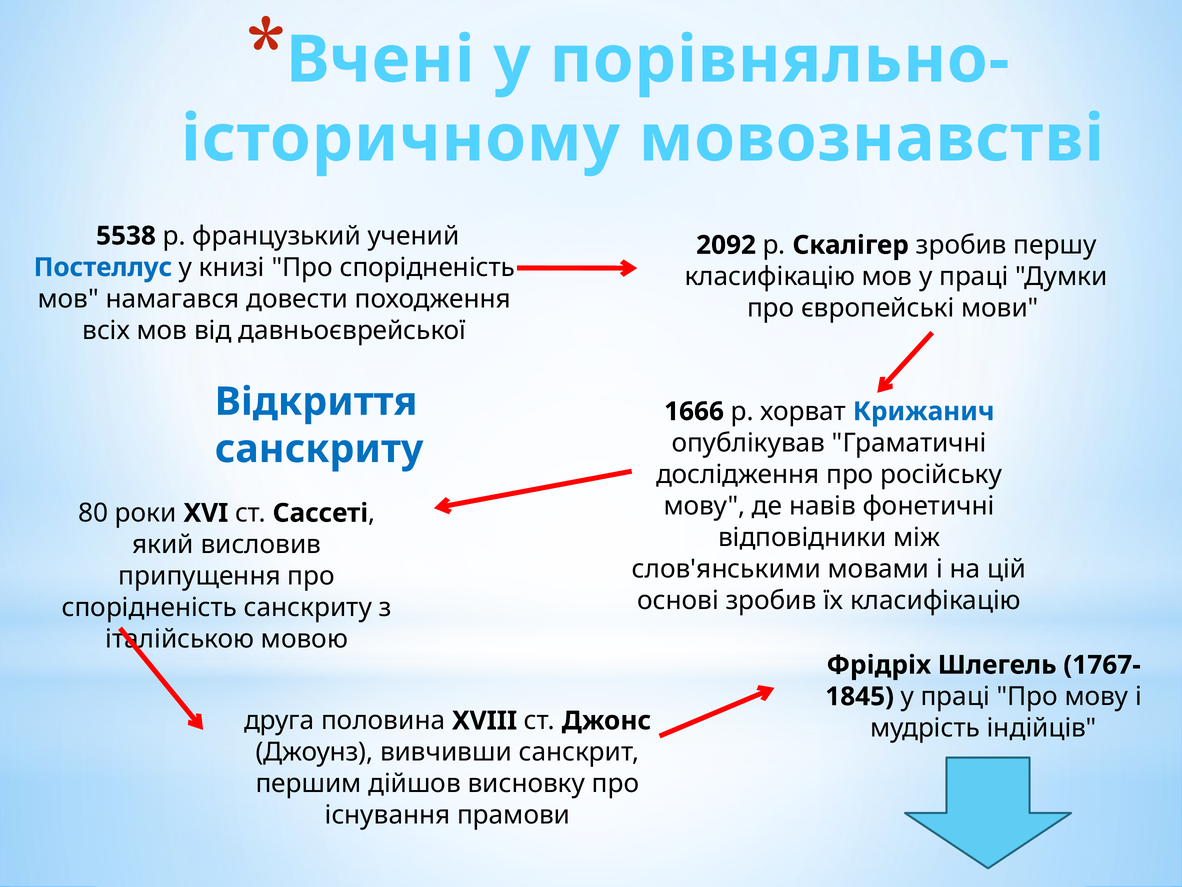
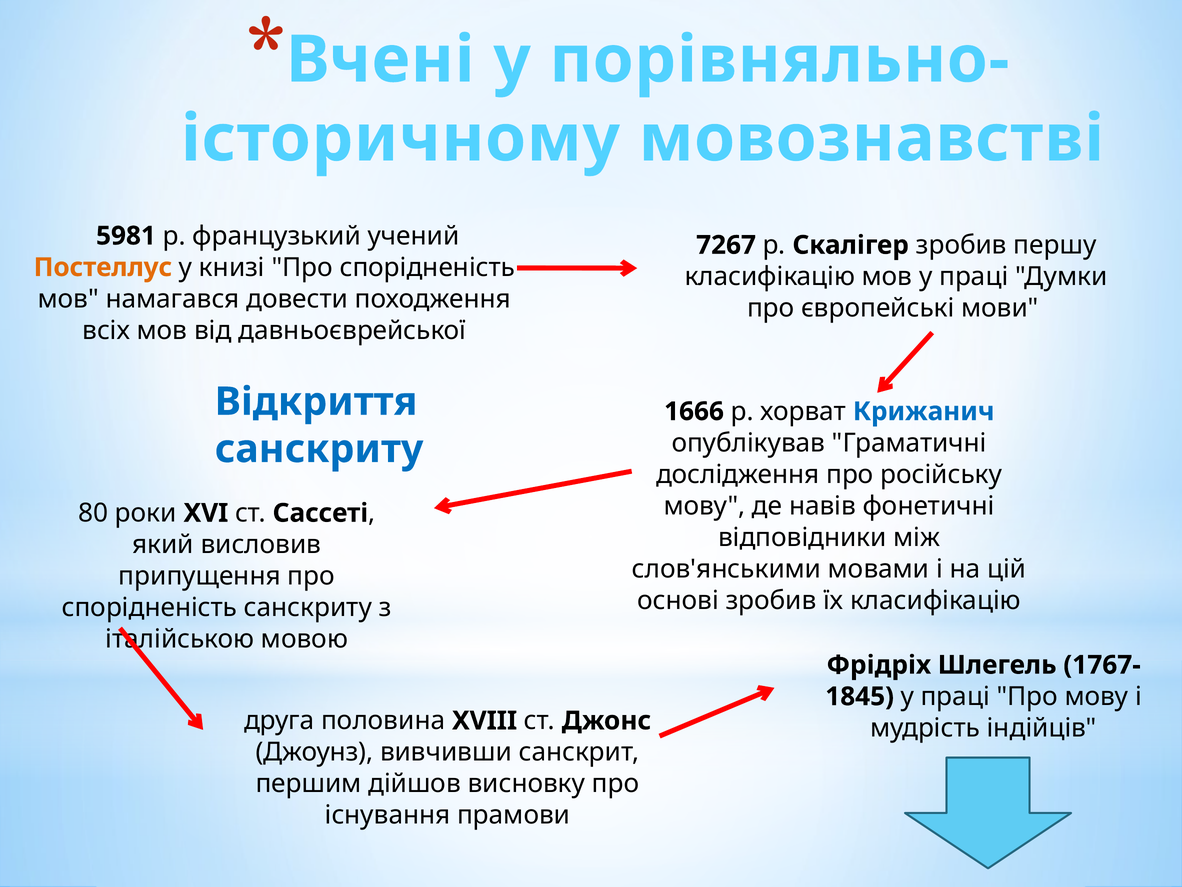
5538: 5538 -> 5981
2092: 2092 -> 7267
Постеллус colour: blue -> orange
